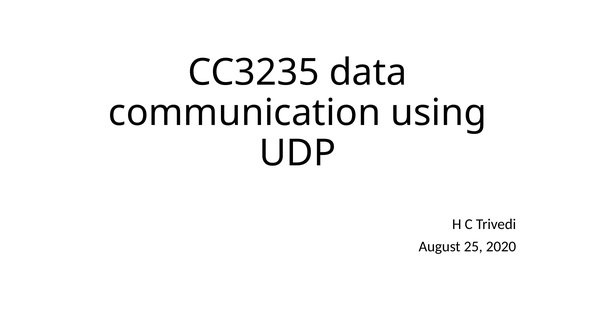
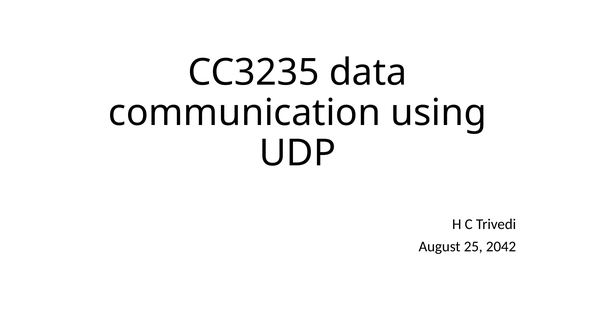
2020: 2020 -> 2042
